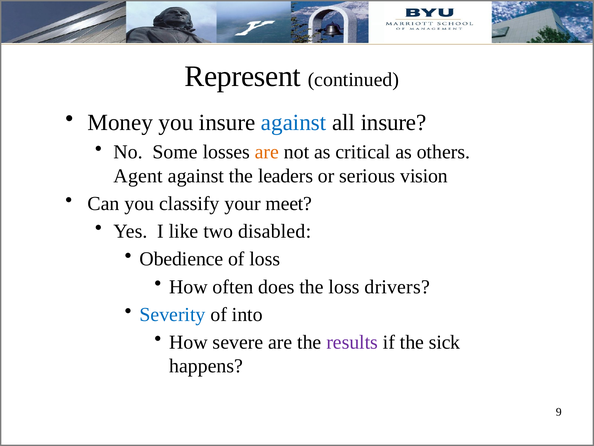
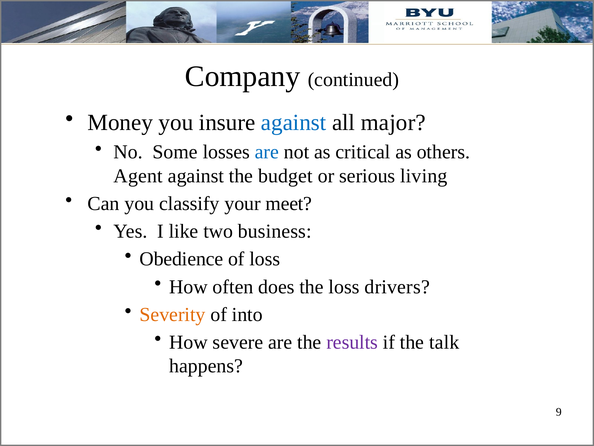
Represent: Represent -> Company
all insure: insure -> major
are at (267, 152) colour: orange -> blue
leaders: leaders -> budget
vision: vision -> living
disabled: disabled -> business
Severity colour: blue -> orange
sick: sick -> talk
